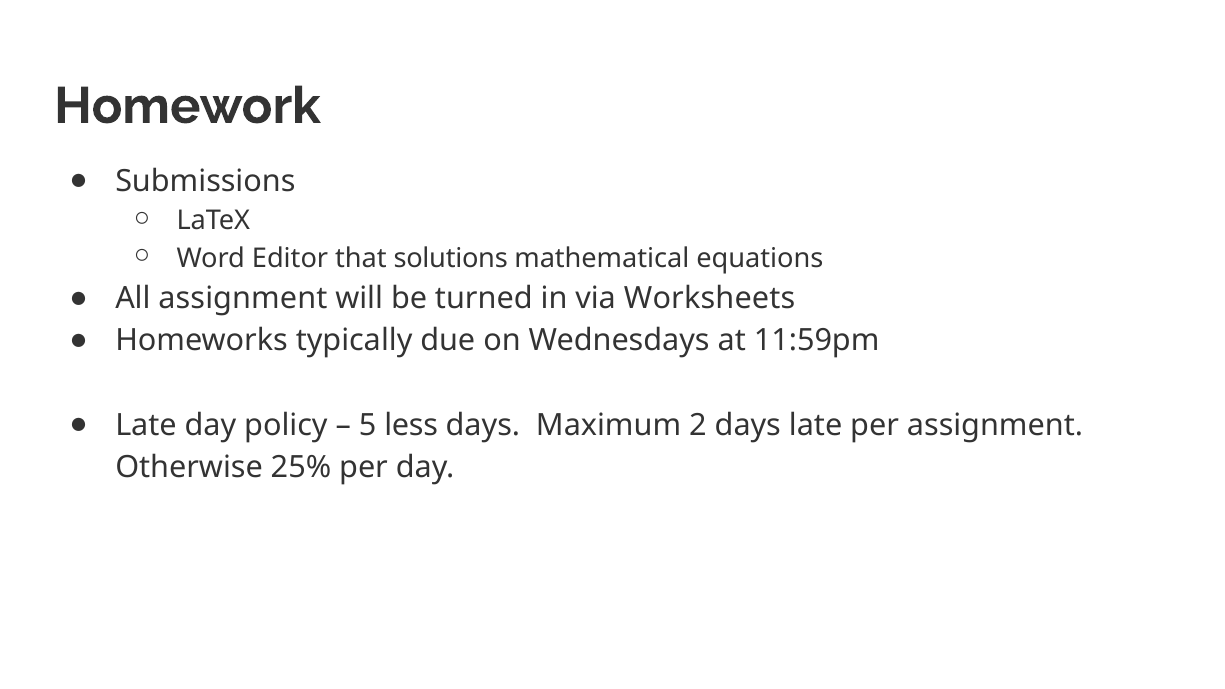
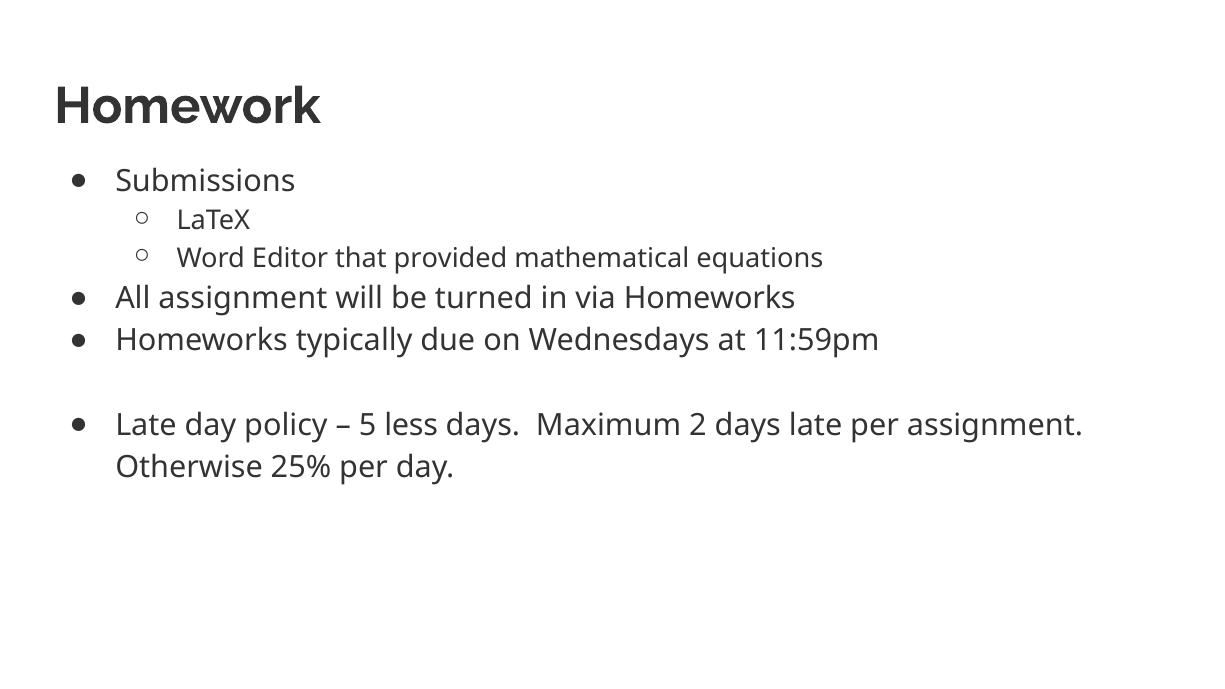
solutions: solutions -> provided
via Worksheets: Worksheets -> Homeworks
